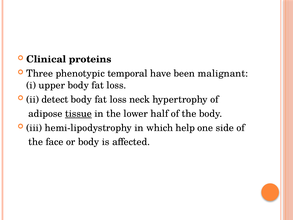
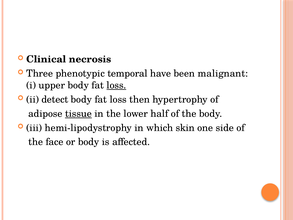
proteins: proteins -> necrosis
loss at (116, 85) underline: none -> present
neck: neck -> then
help: help -> skin
